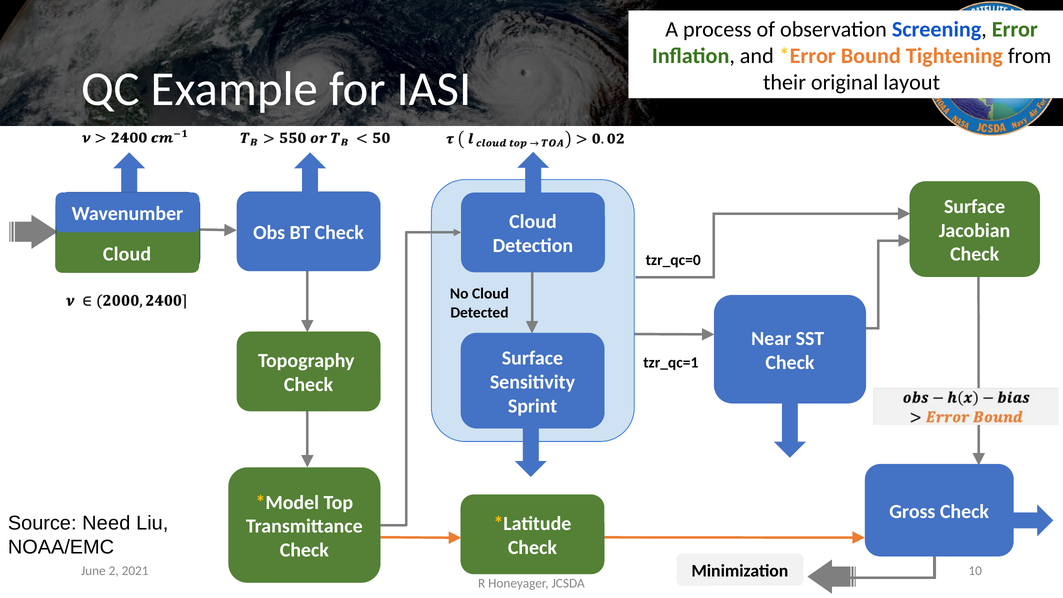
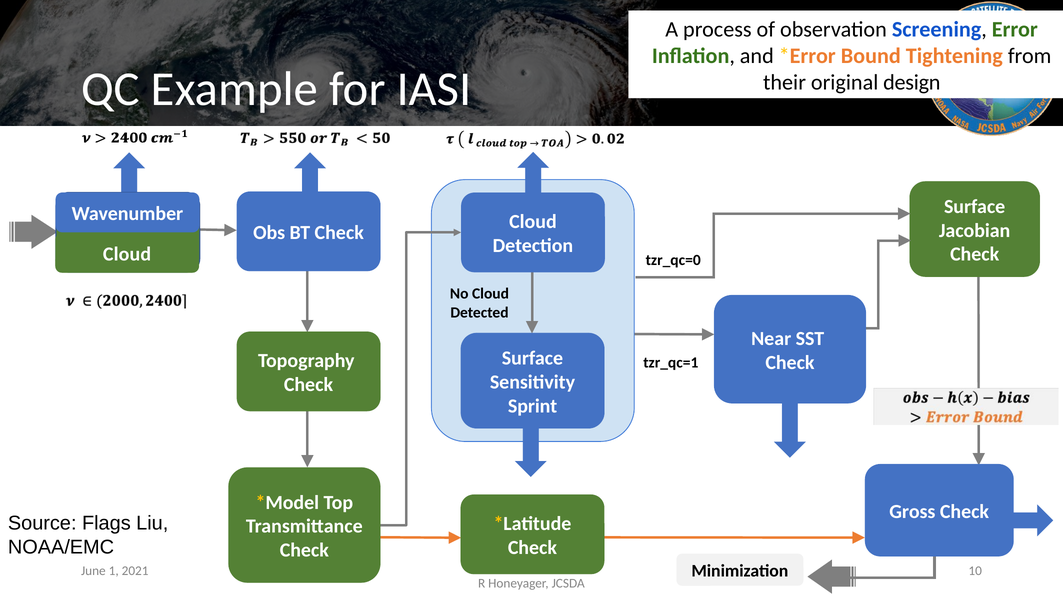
layout: layout -> design
Need: Need -> Flags
2: 2 -> 1
